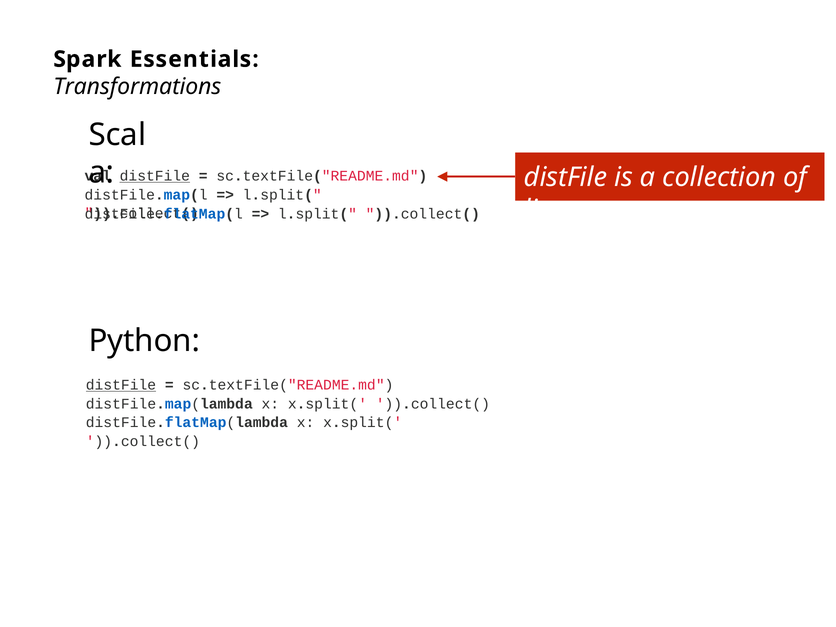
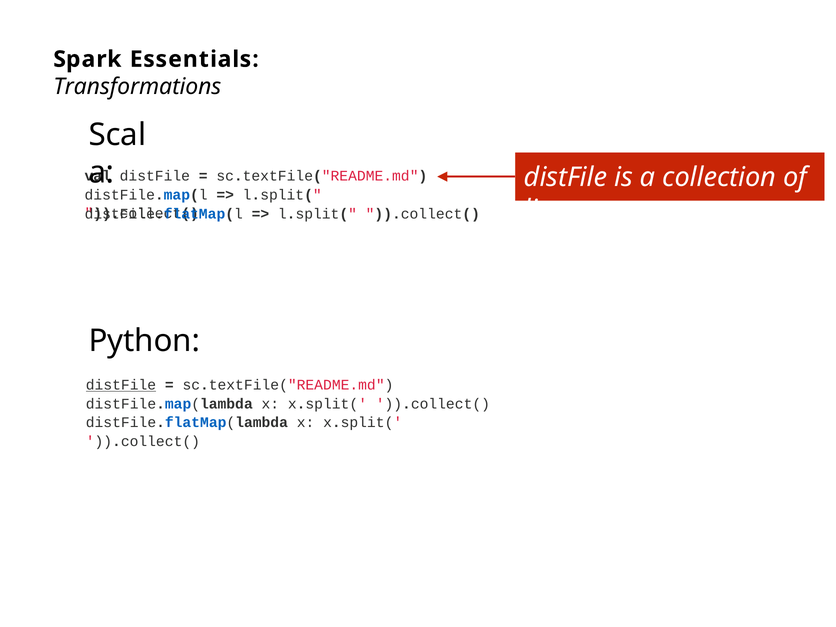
distFile at (155, 176) underline: present -> none
